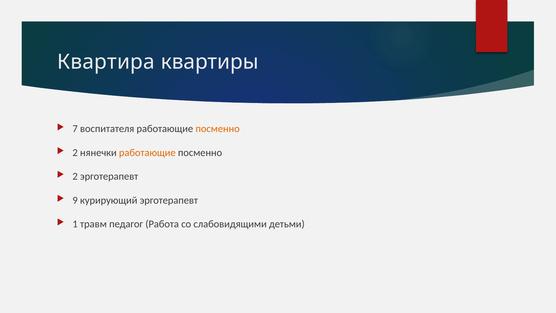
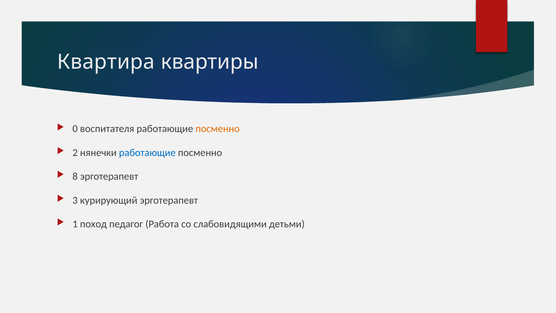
7: 7 -> 0
работающие at (147, 152) colour: orange -> blue
2 at (75, 176): 2 -> 8
9: 9 -> 3
травм: травм -> поход
